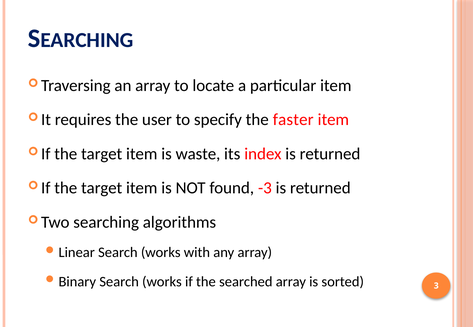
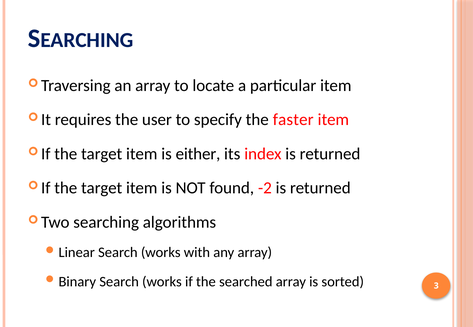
waste: waste -> either
-3: -3 -> -2
